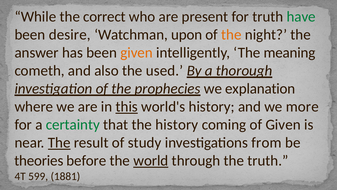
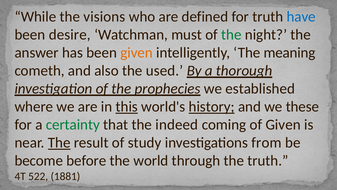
correct: correct -> visions
present: present -> defined
have colour: green -> blue
upon: upon -> must
the at (231, 35) colour: orange -> green
explanation: explanation -> established
history at (212, 106) underline: none -> present
more: more -> these
the history: history -> indeed
theories: theories -> become
world underline: present -> none
599: 599 -> 522
